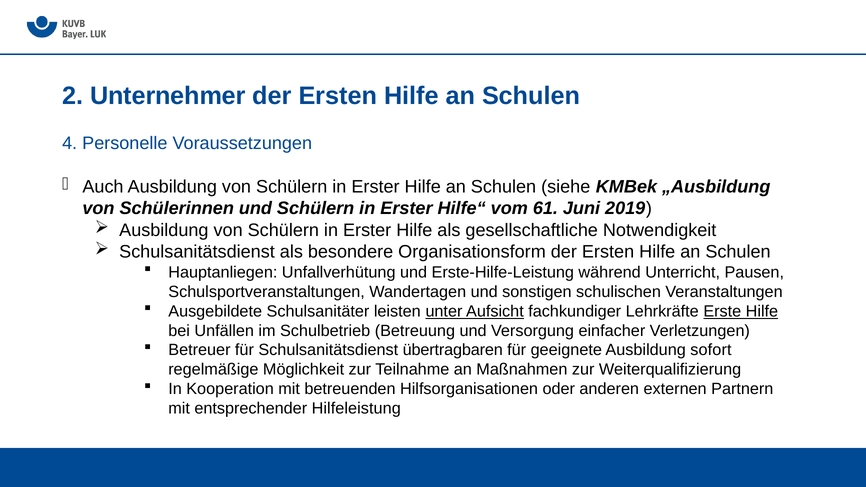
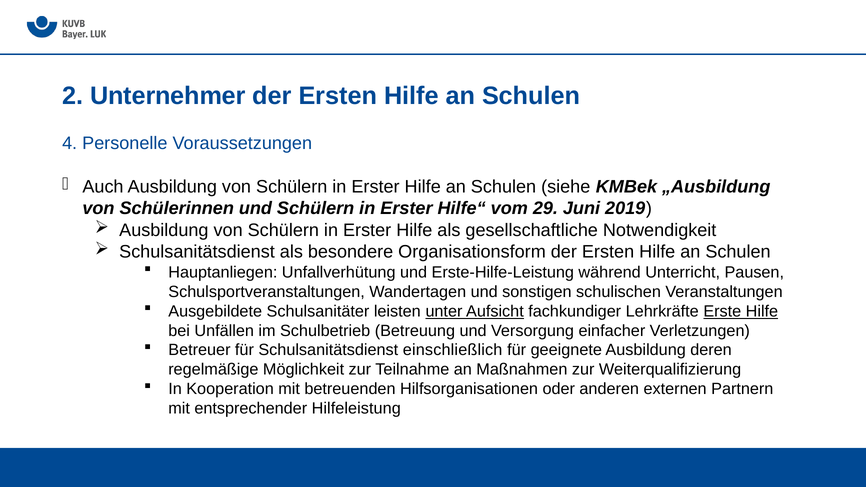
61: 61 -> 29
übertragbaren: übertragbaren -> einschließlich
sofort: sofort -> deren
